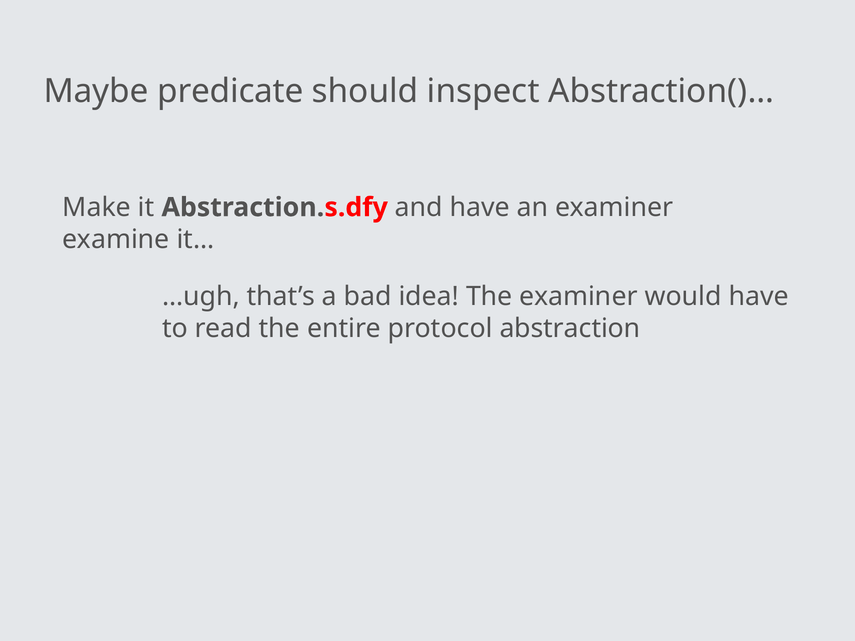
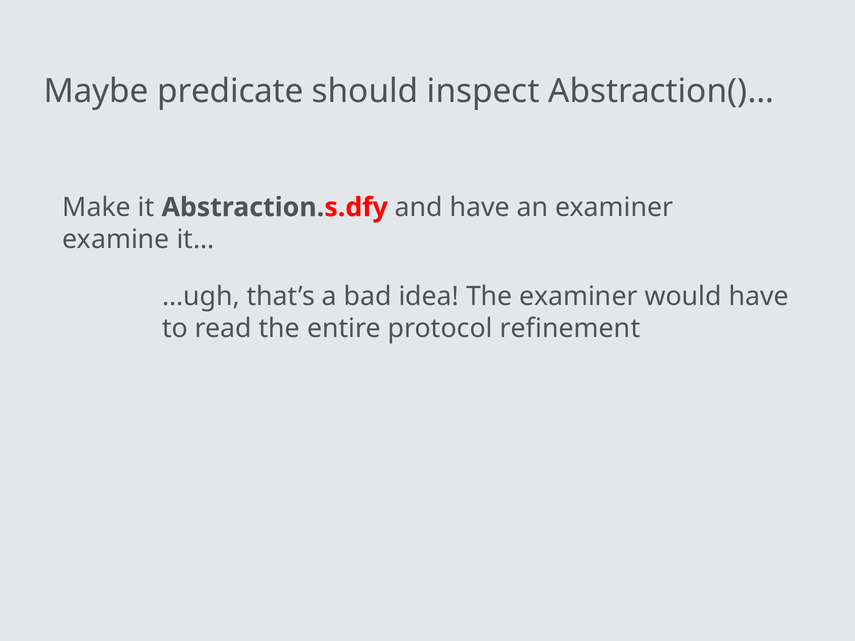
abstraction: abstraction -> refinement
